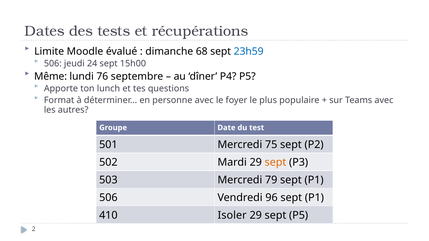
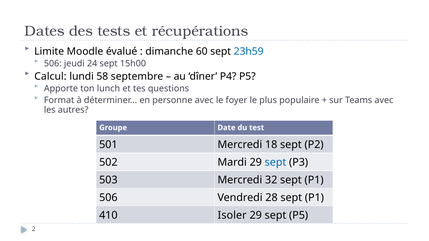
68: 68 -> 60
Même: Même -> Calcul
76: 76 -> 58
75: 75 -> 18
sept at (275, 163) colour: orange -> blue
79: 79 -> 32
96: 96 -> 28
